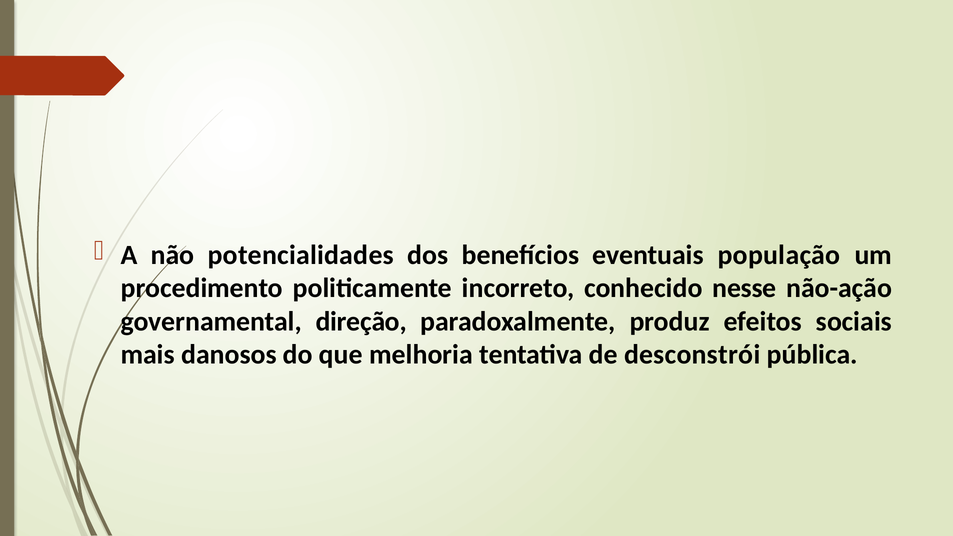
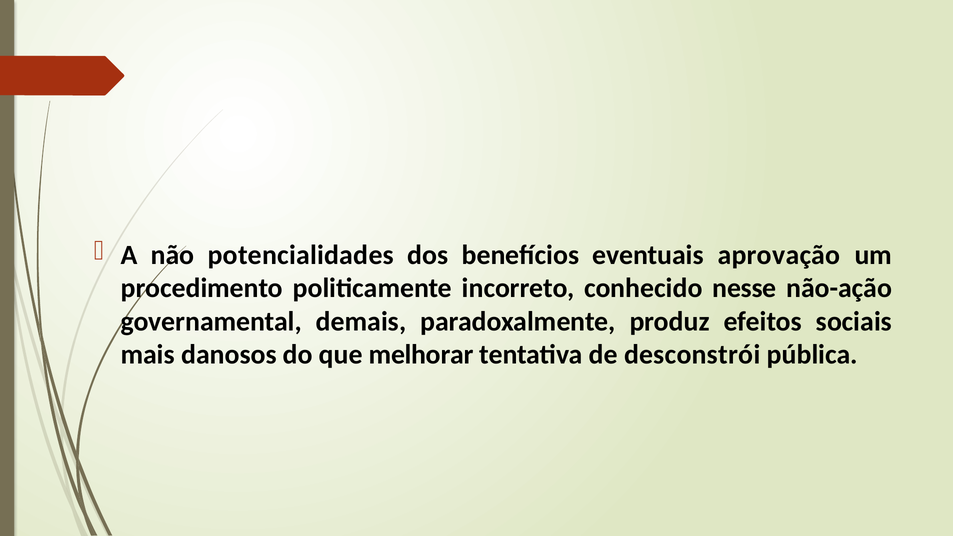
população: população -> aprovação
direção: direção -> demais
melhoria: melhoria -> melhorar
